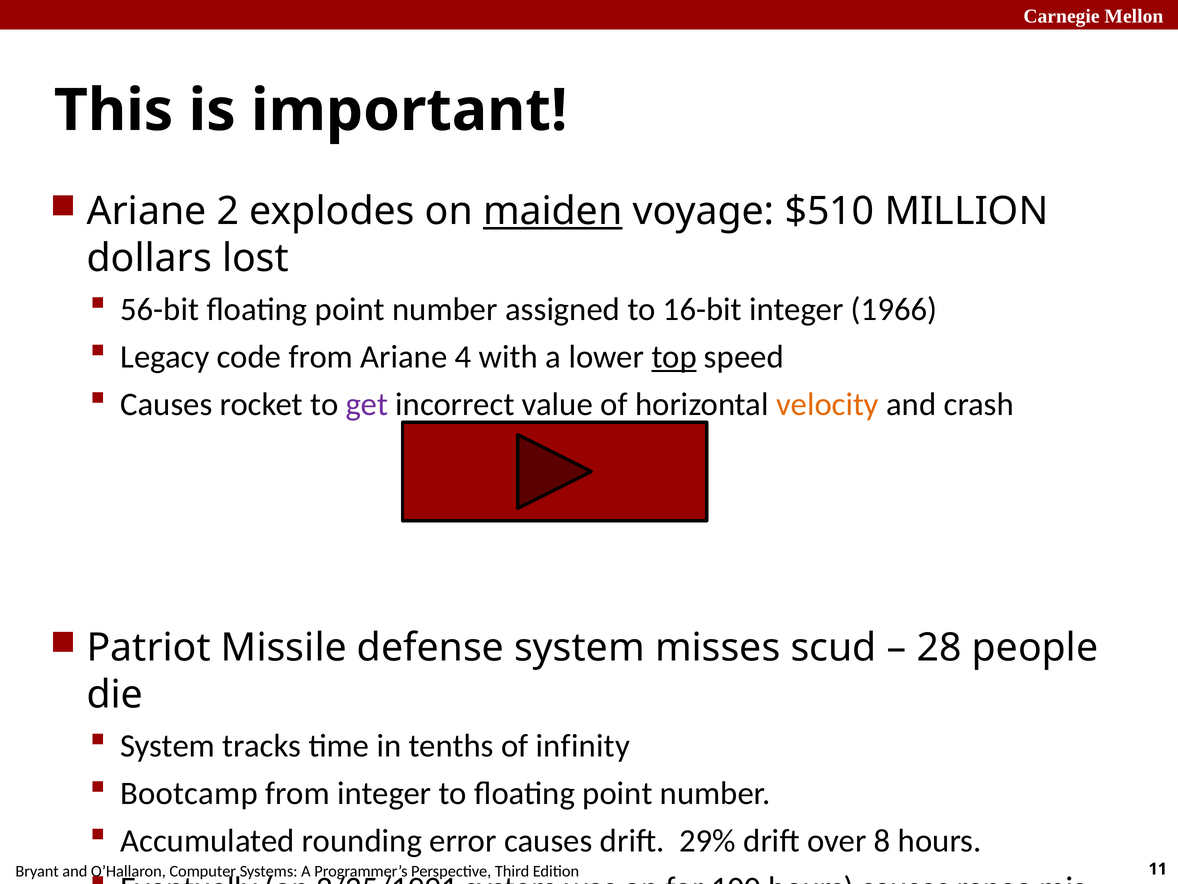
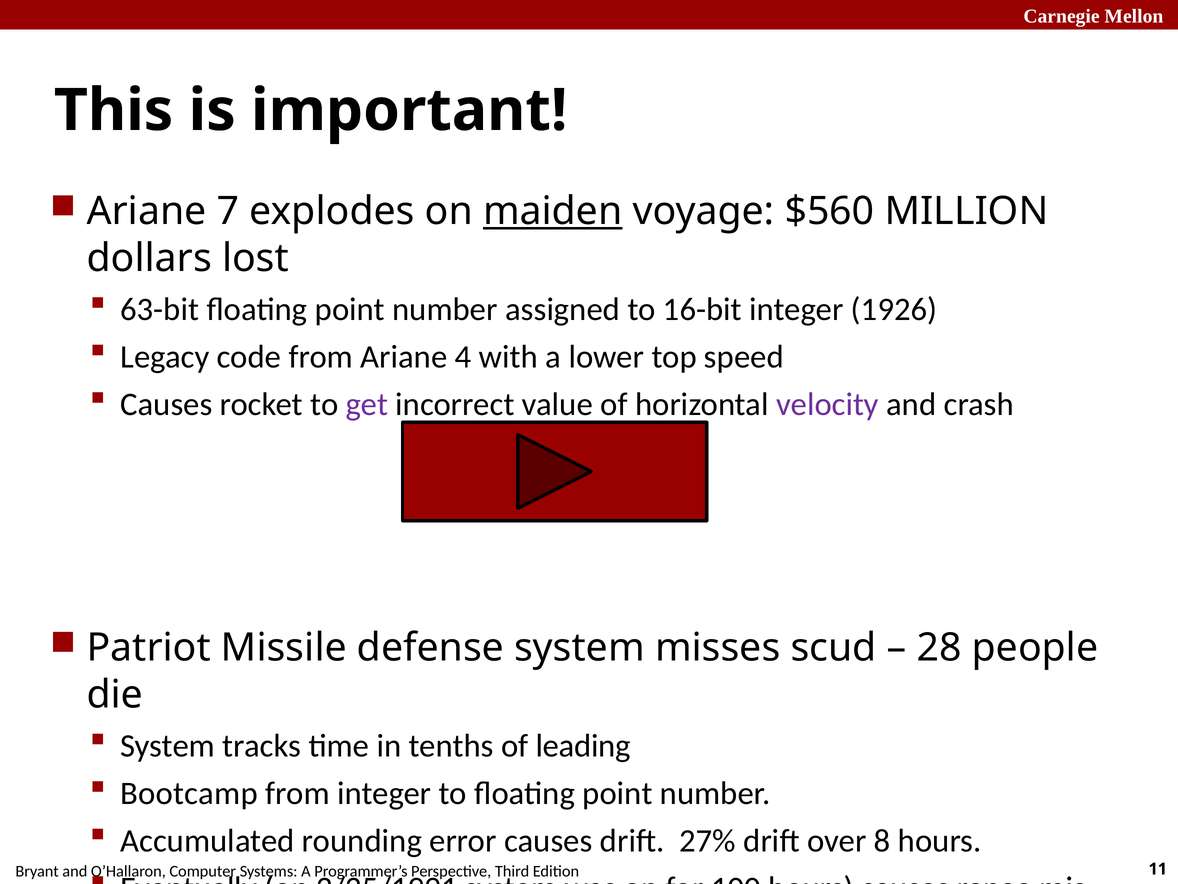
2: 2 -> 7
$510: $510 -> $560
56-bit: 56-bit -> 63-bit
1966: 1966 -> 1926
top underline: present -> none
velocity colour: orange -> purple
infinity: infinity -> leading
29%: 29% -> 27%
